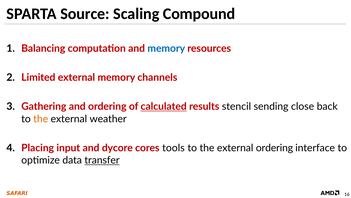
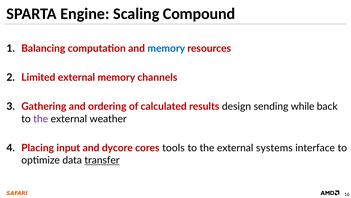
Source: Source -> Engine
calculated underline: present -> none
stencil: stencil -> design
close: close -> while
the at (41, 119) colour: orange -> purple
external ordering: ordering -> systems
